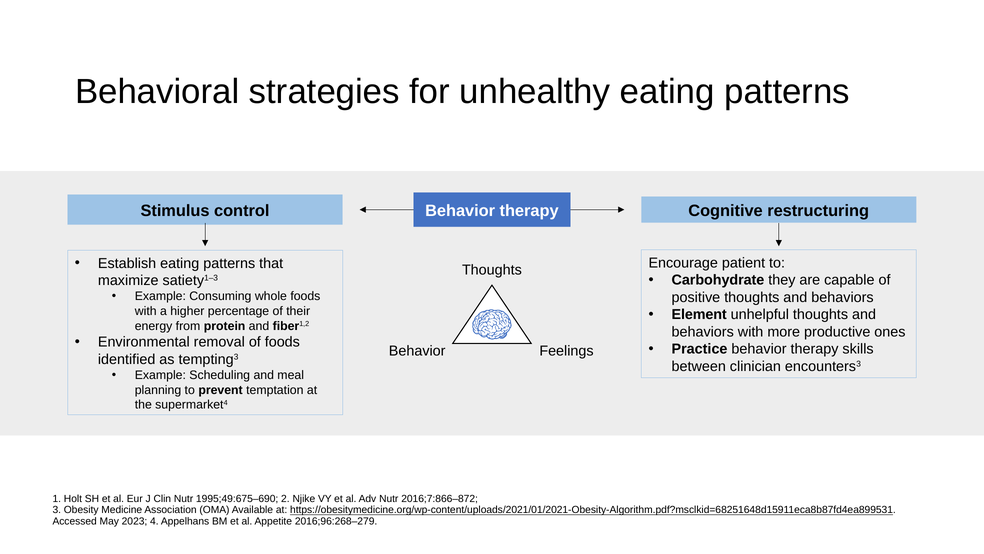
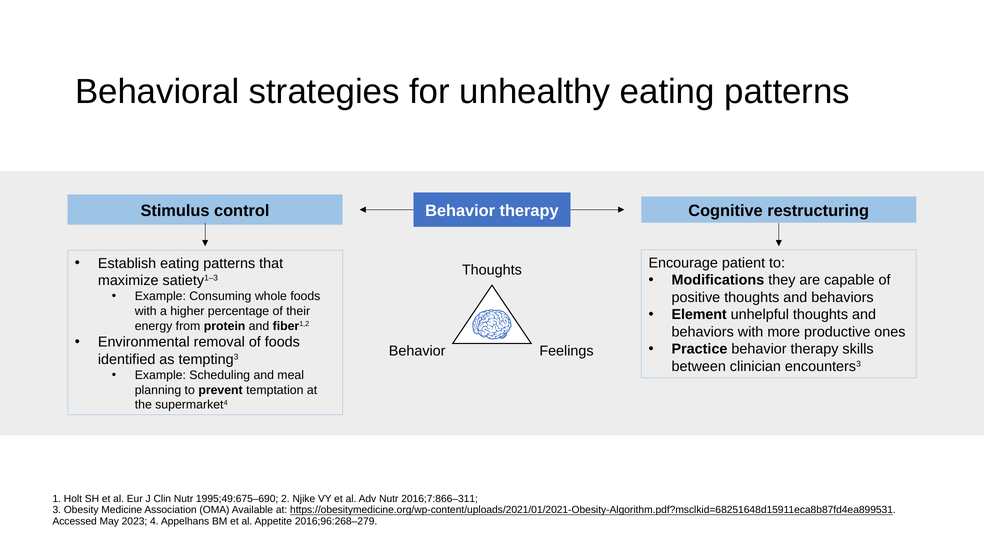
Carbohydrate: Carbohydrate -> Modifications
2016;7:866–872: 2016;7:866–872 -> 2016;7:866–311
